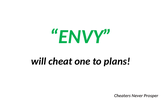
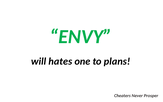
cheat: cheat -> hates
